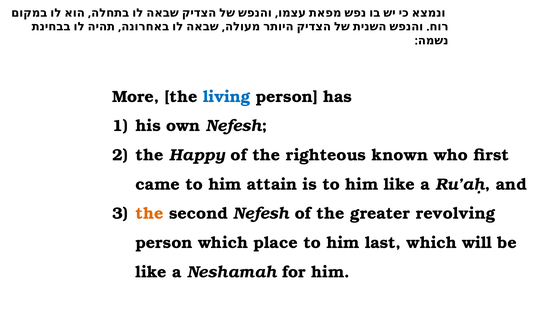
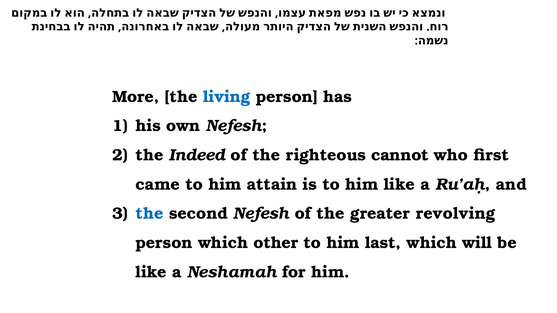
Happy: Happy -> Indeed
known: known -> cannot
the at (150, 214) colour: orange -> blue
place: place -> other
